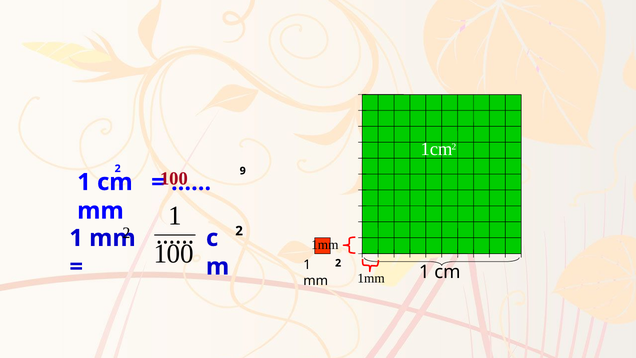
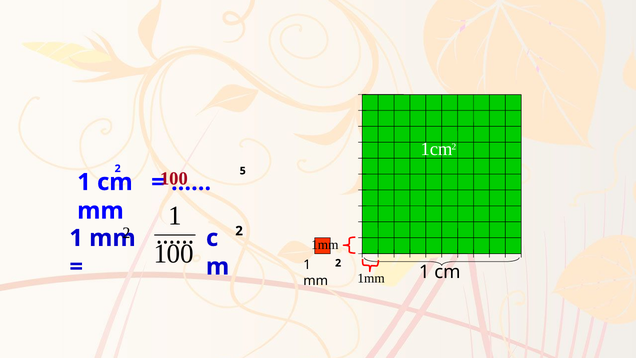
9: 9 -> 5
